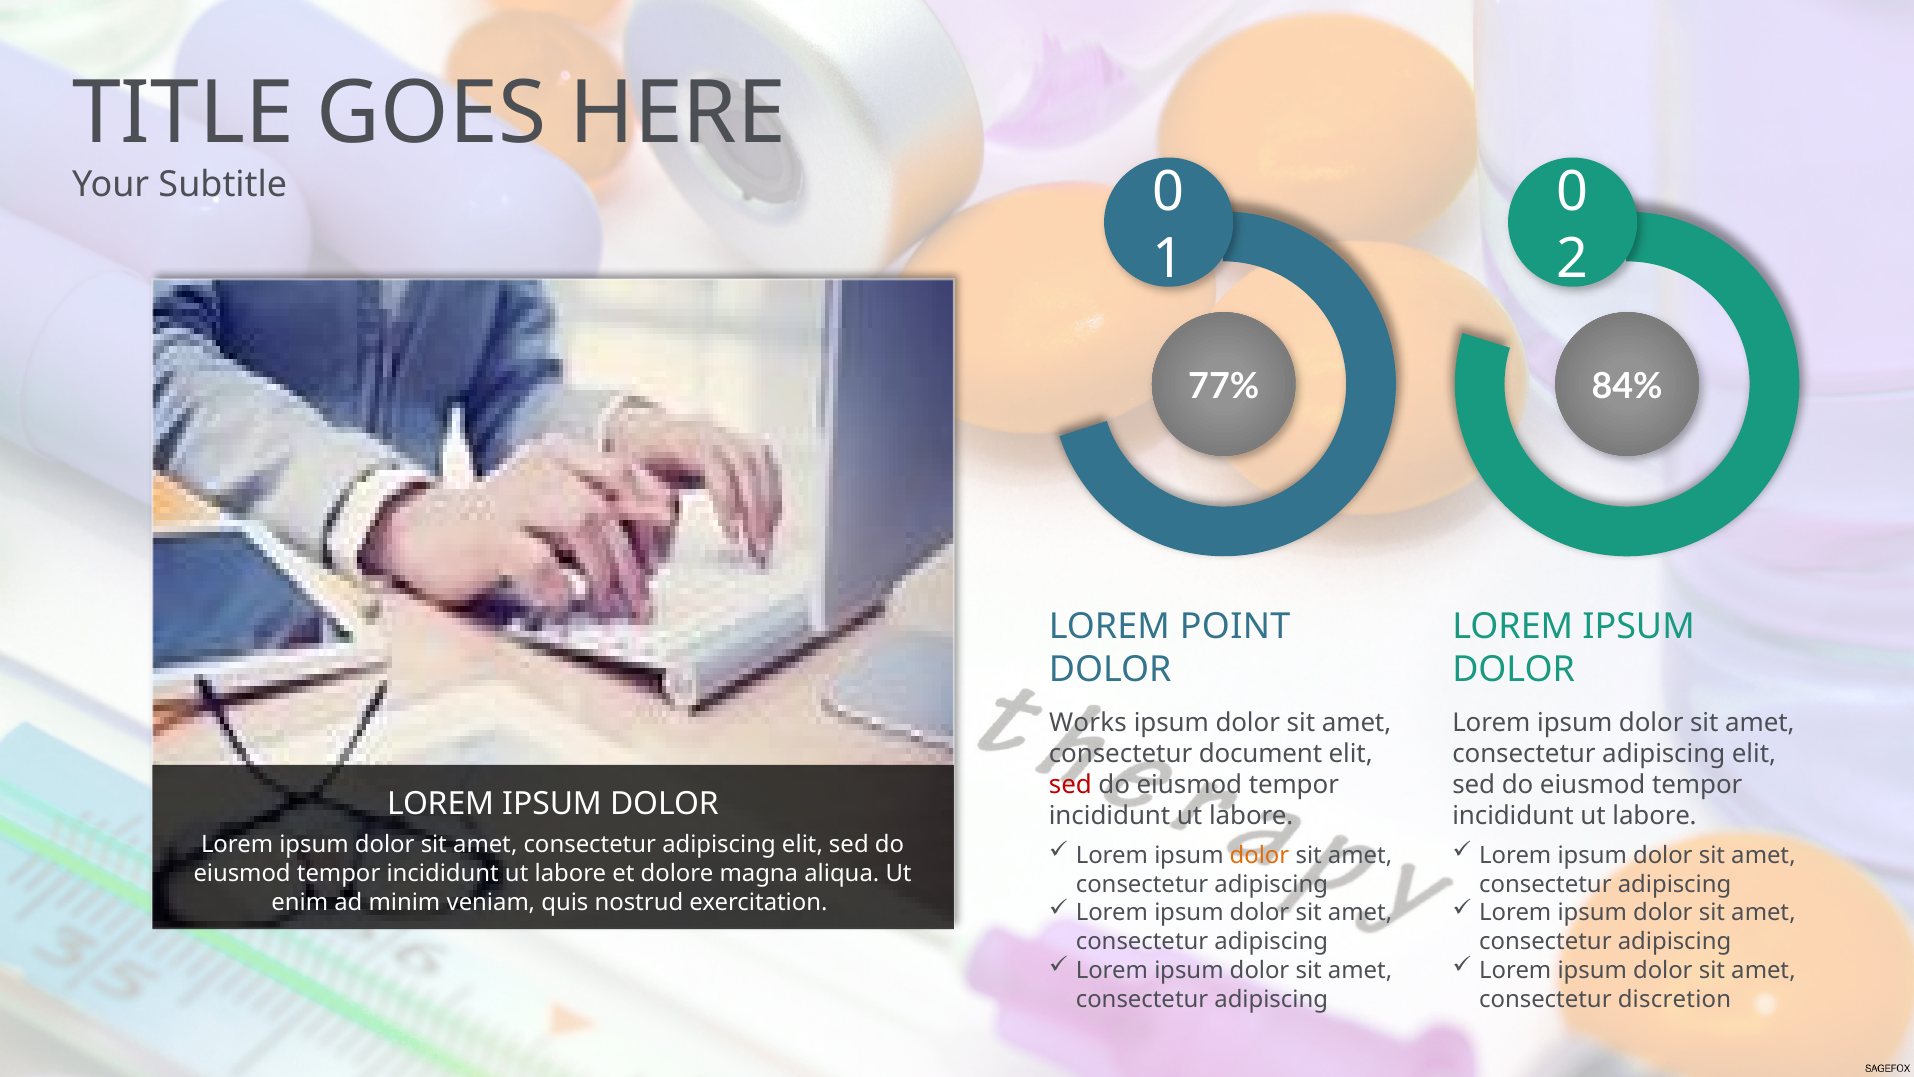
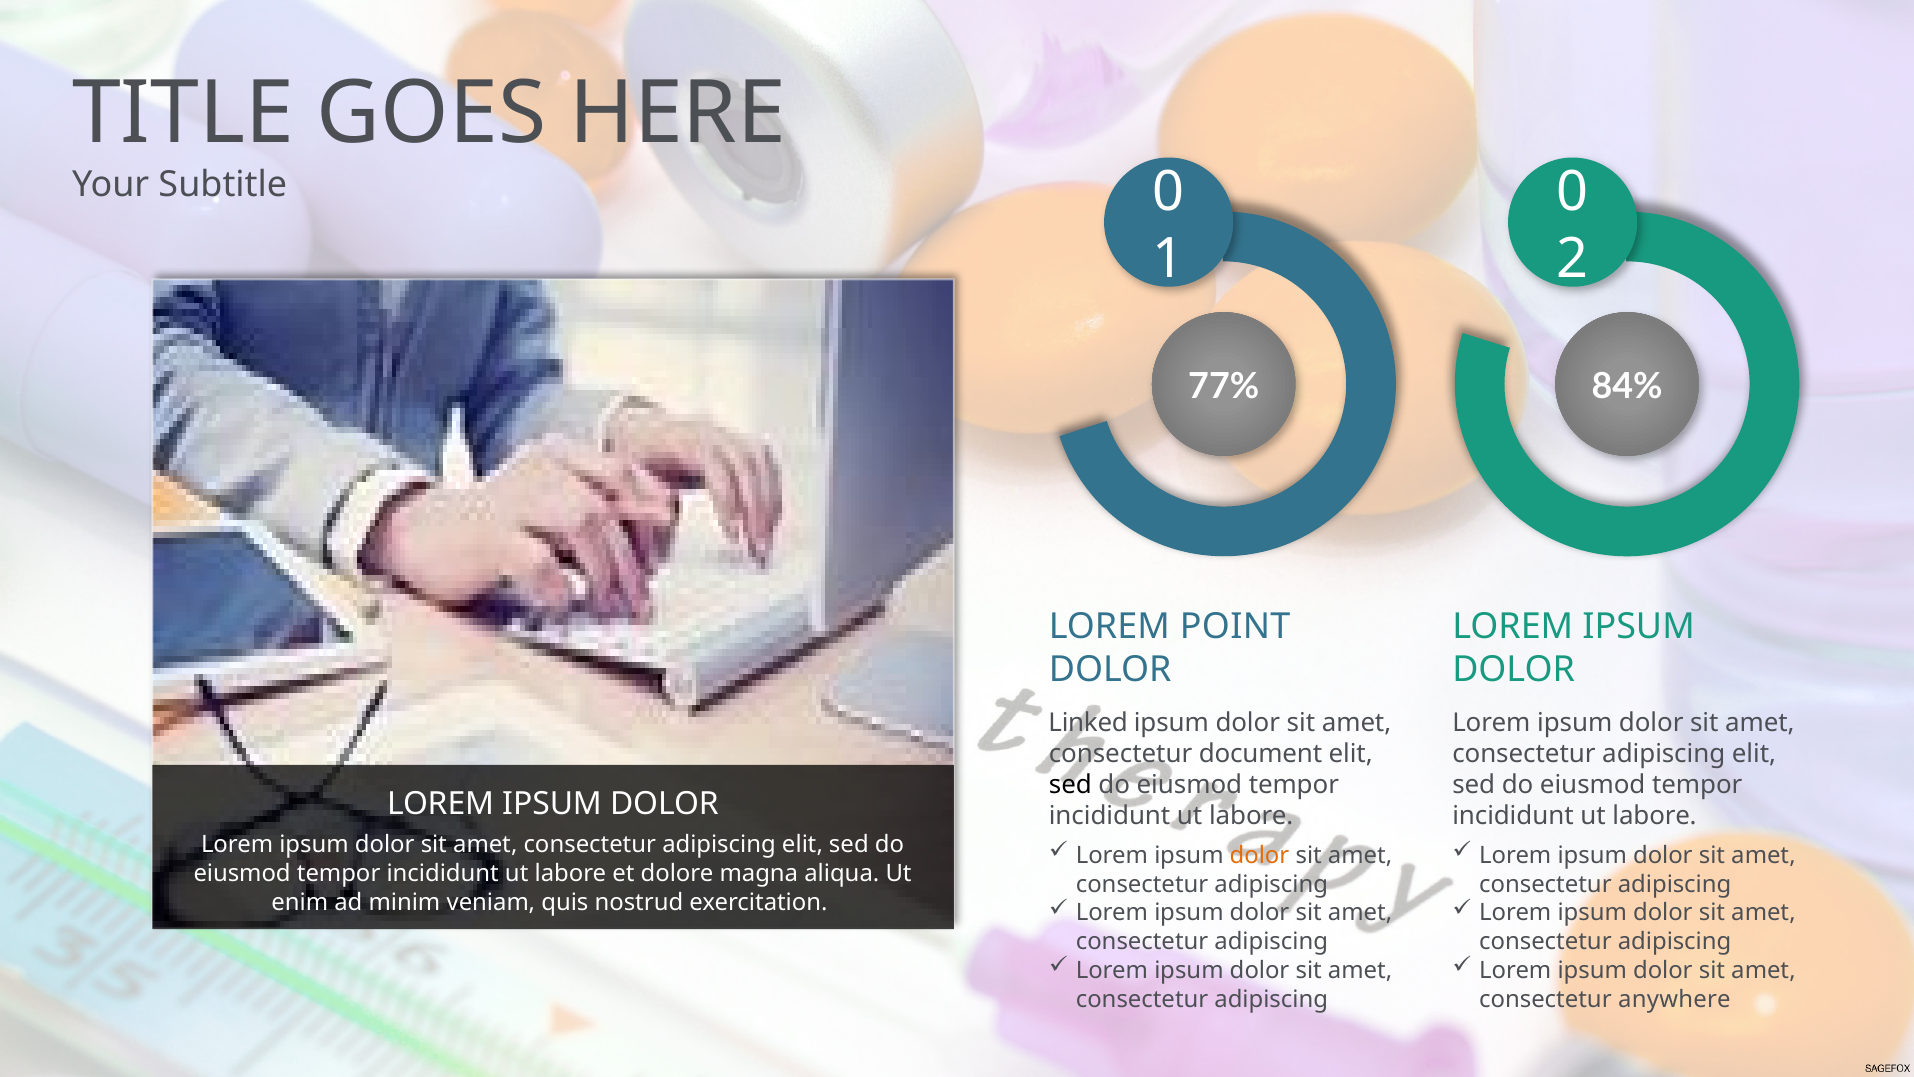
Works: Works -> Linked
sed at (1070, 785) colour: red -> black
discretion: discretion -> anywhere
